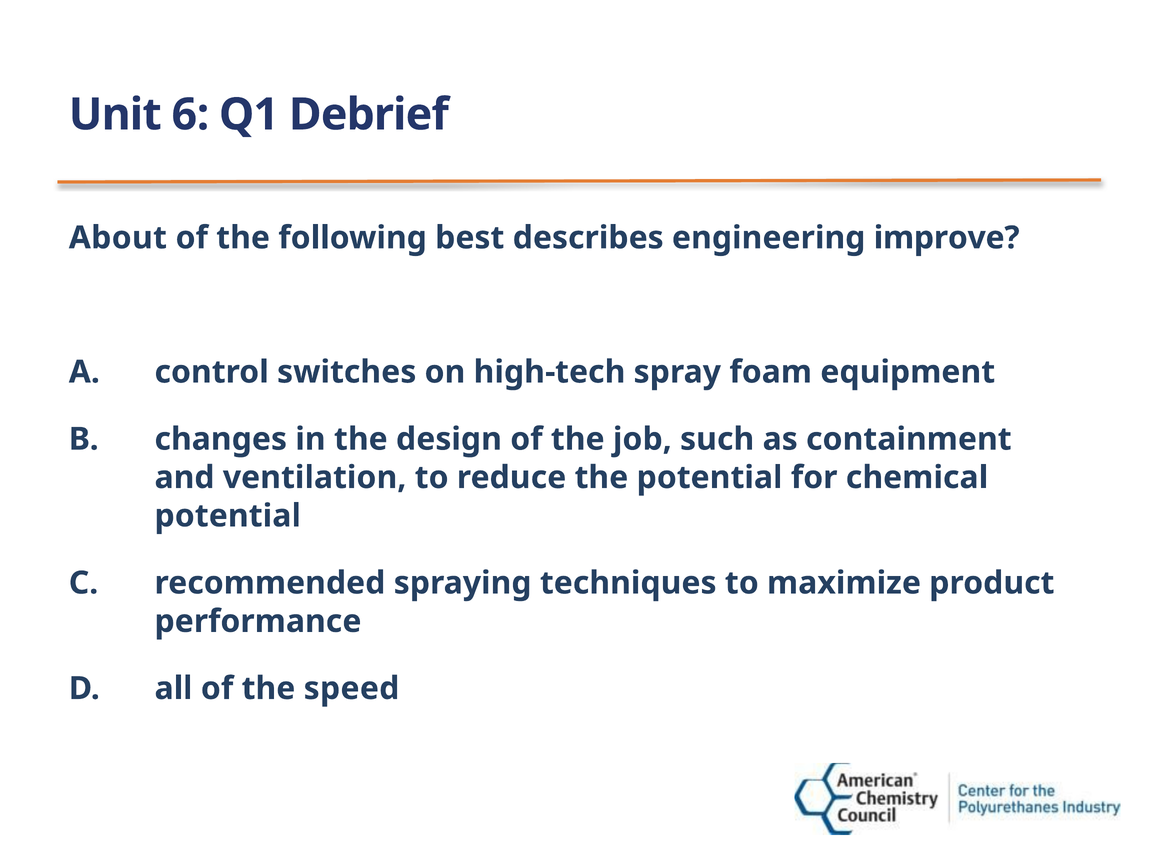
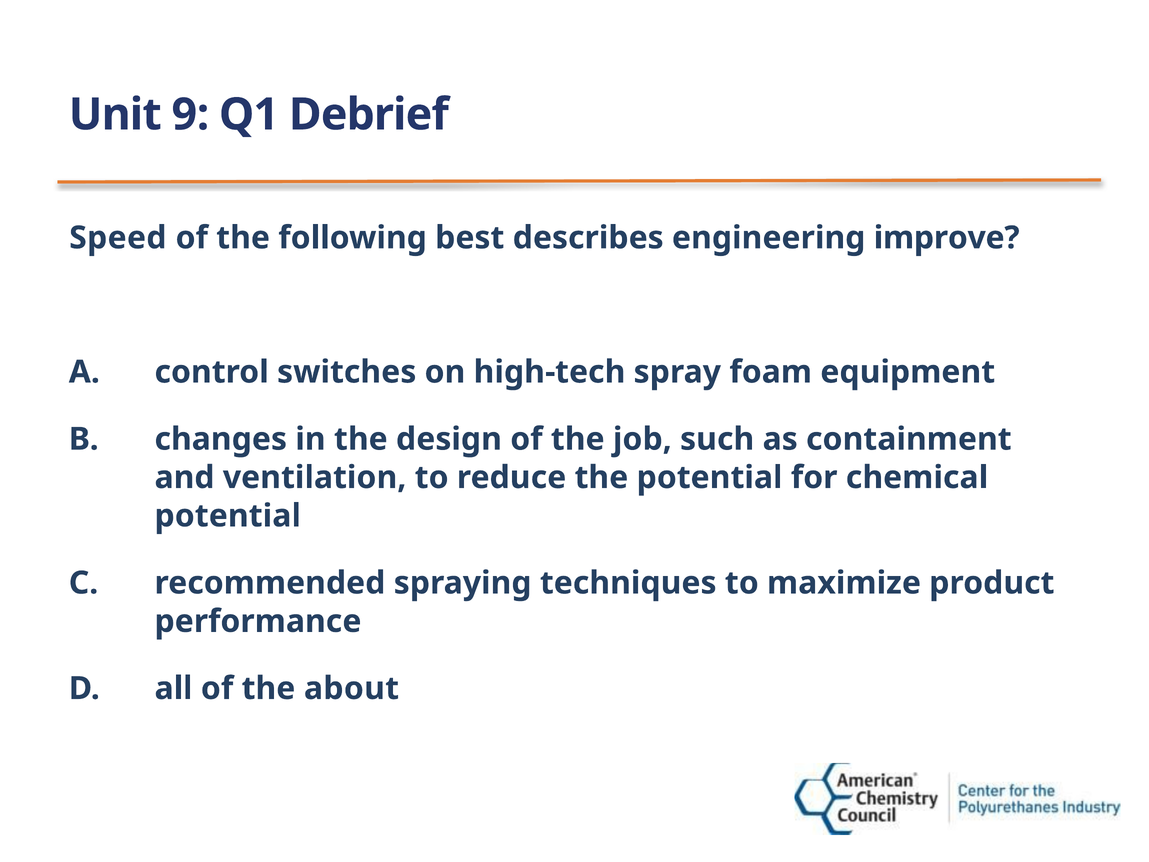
6: 6 -> 9
About: About -> Speed
speed: speed -> about
